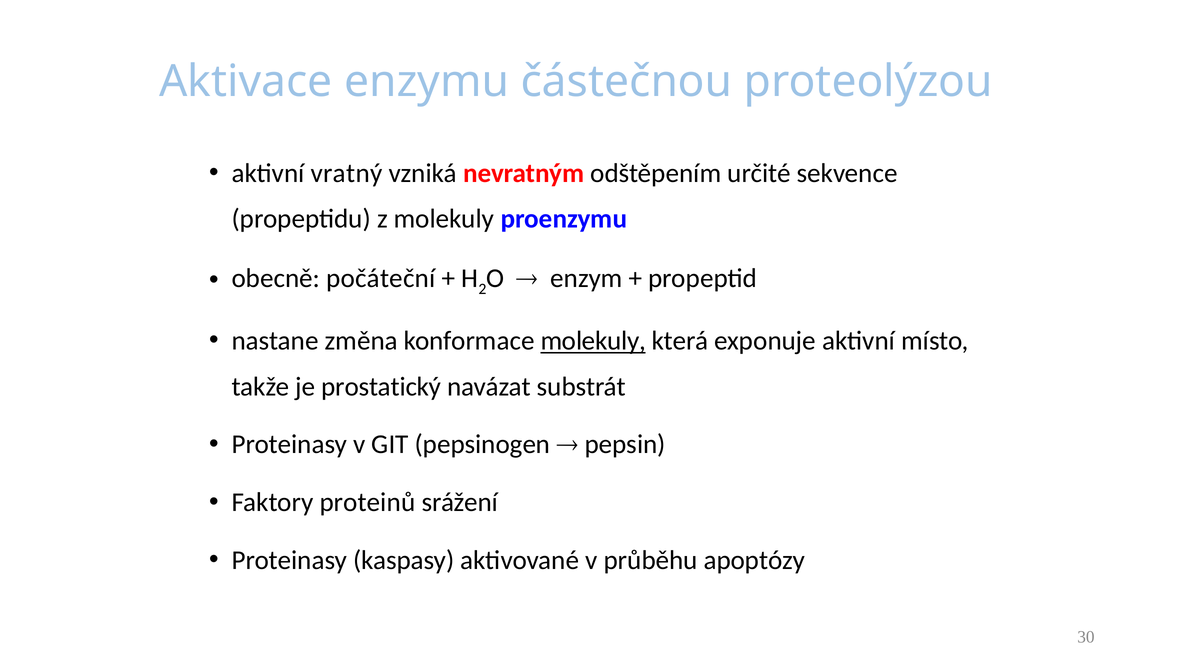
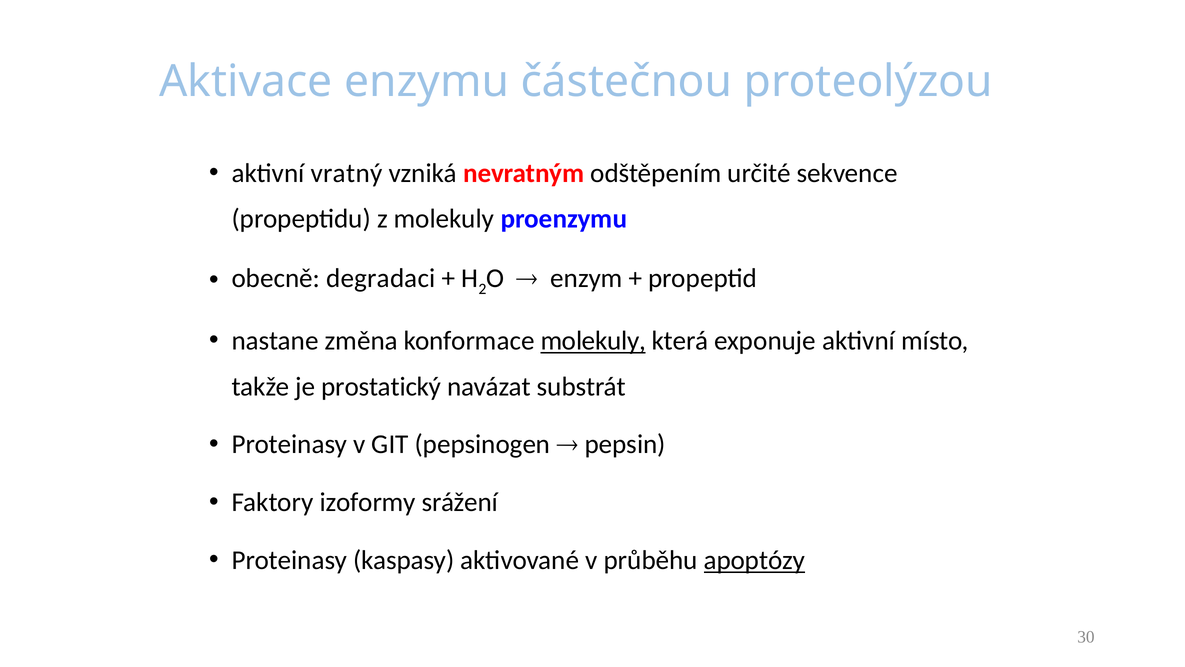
počáteční: počáteční -> degradaci
proteinů: proteinů -> izoformy
apoptózy underline: none -> present
